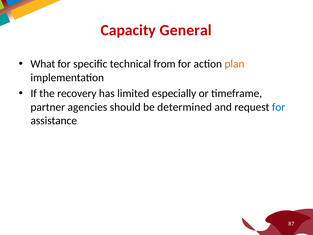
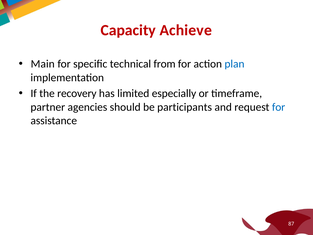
General: General -> Achieve
What: What -> Main
plan colour: orange -> blue
determined: determined -> participants
